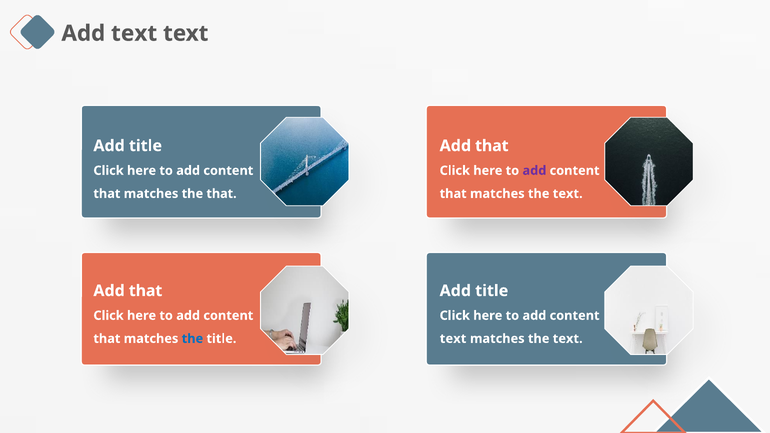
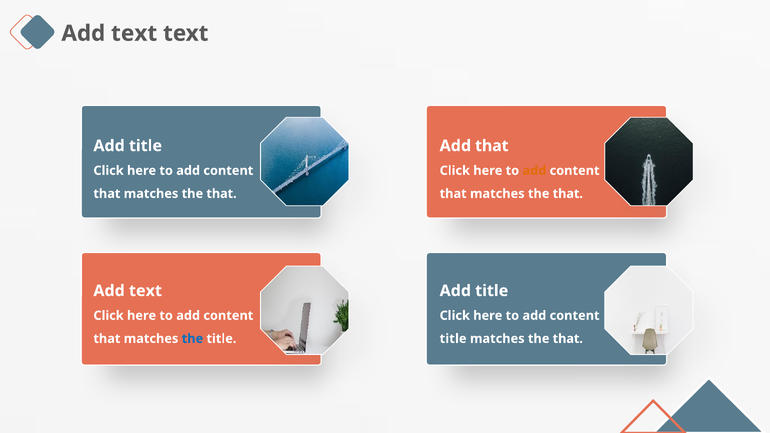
add at (534, 171) colour: purple -> orange
text at (568, 194): text -> that
that at (146, 291): that -> text
text at (453, 339): text -> title
text at (568, 339): text -> that
